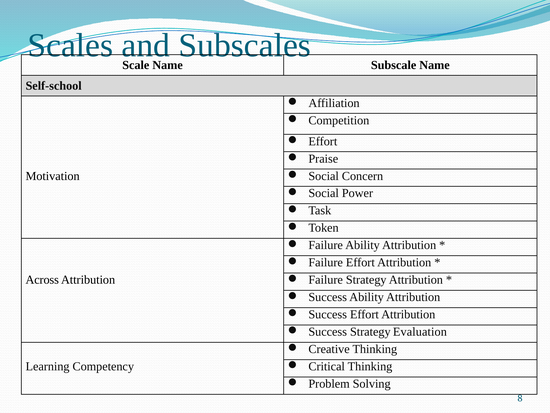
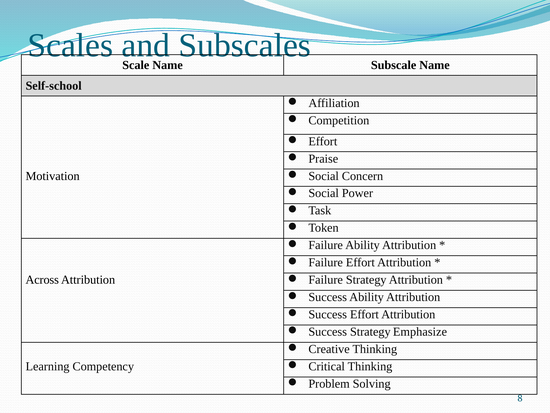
Evaluation: Evaluation -> Emphasize
